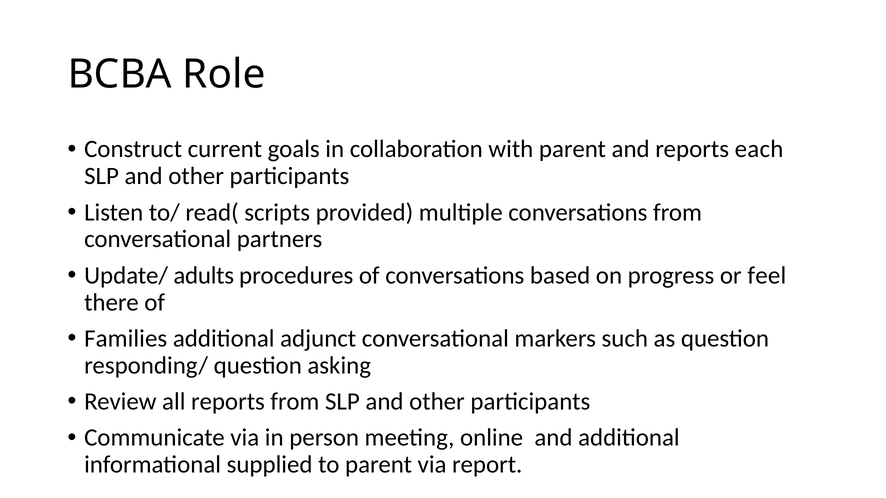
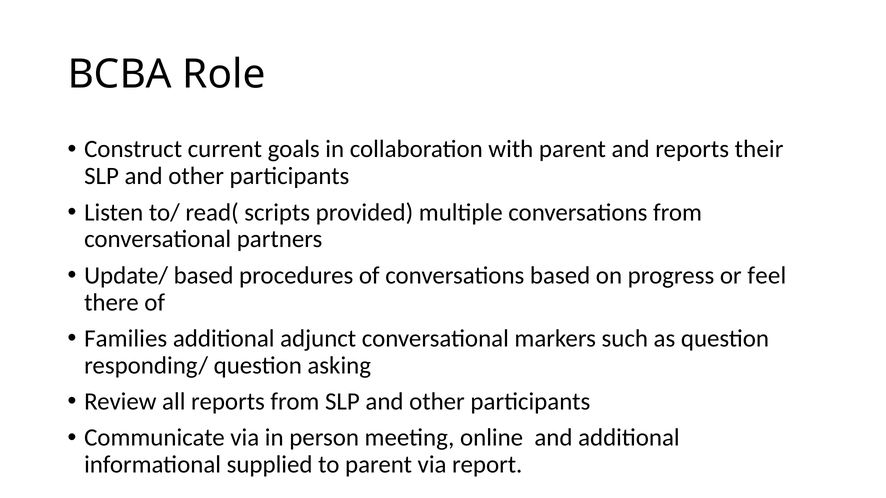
each: each -> their
Update/ adults: adults -> based
